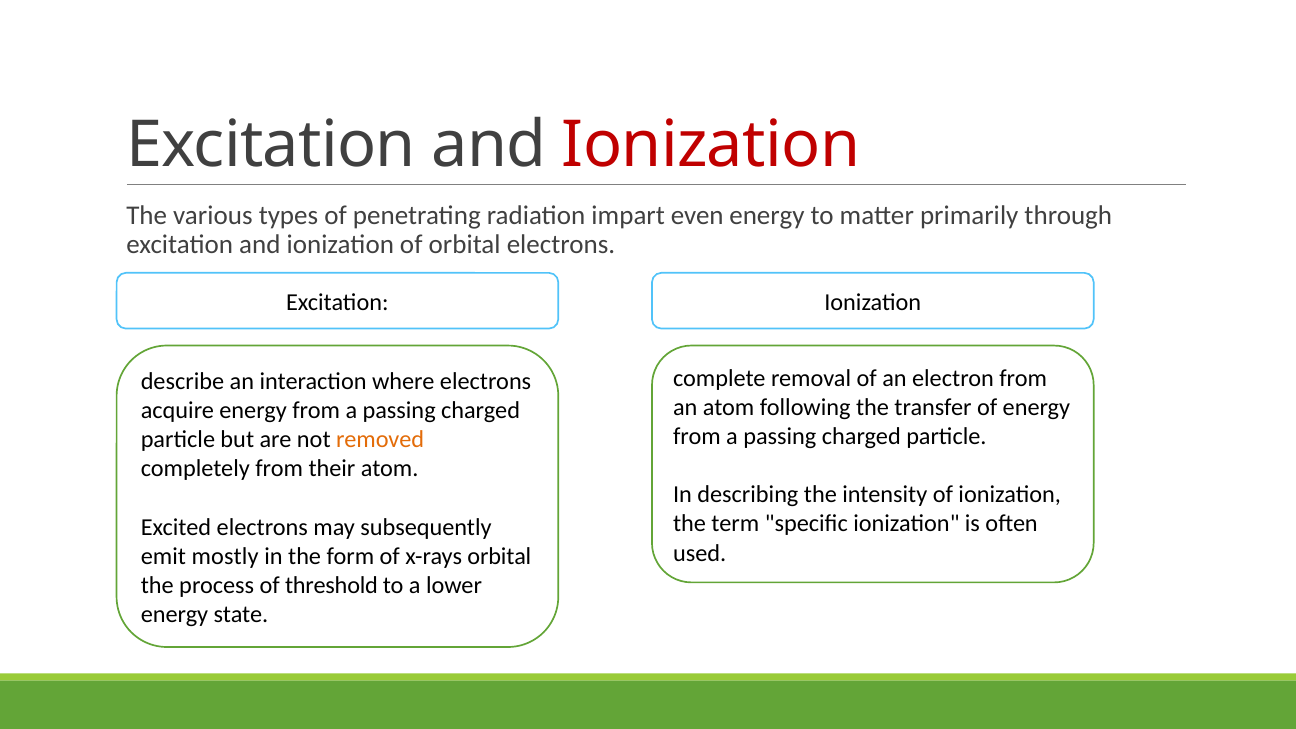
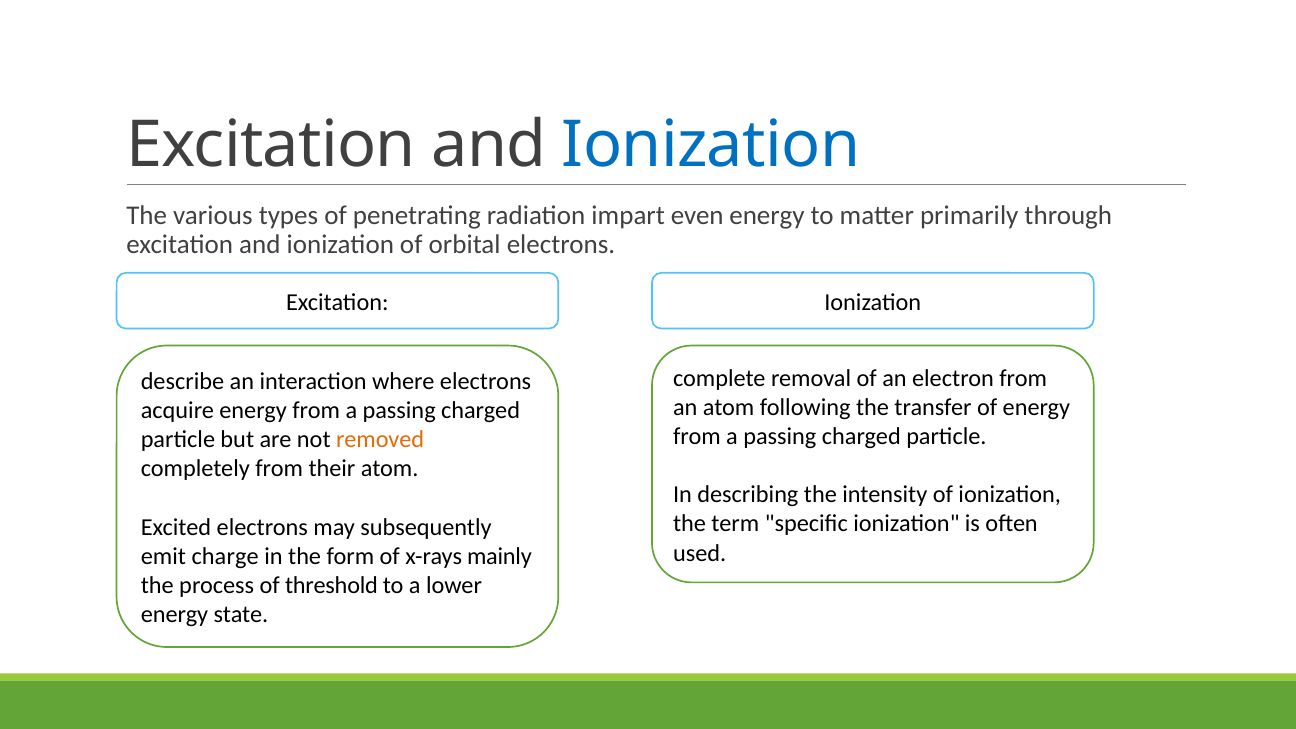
Ionization at (711, 145) colour: red -> blue
mostly: mostly -> charge
x-rays orbital: orbital -> mainly
